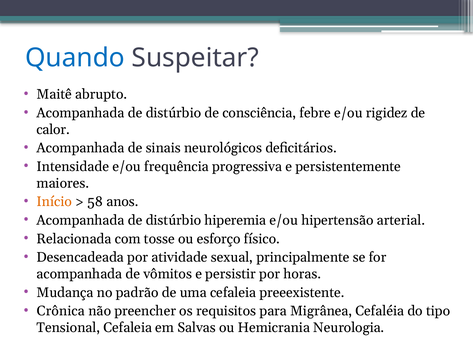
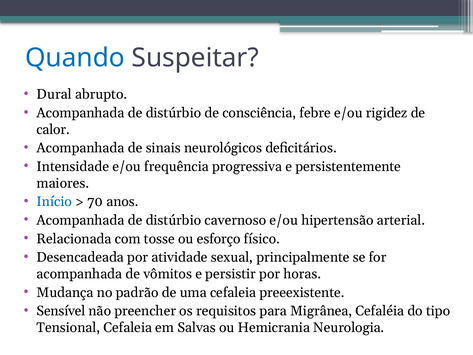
Maitê: Maitê -> Dural
Início colour: orange -> blue
58: 58 -> 70
hiperemia: hiperemia -> cavernoso
Crônica: Crônica -> Sensível
